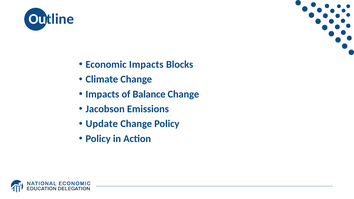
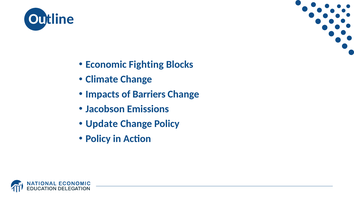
Economic Impacts: Impacts -> Fighting
Balance: Balance -> Barriers
